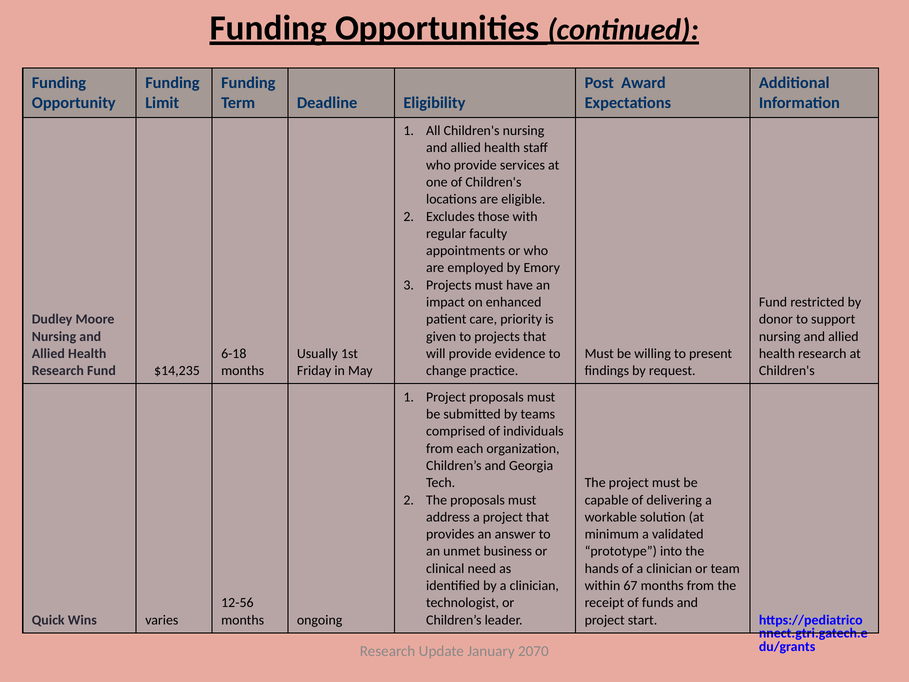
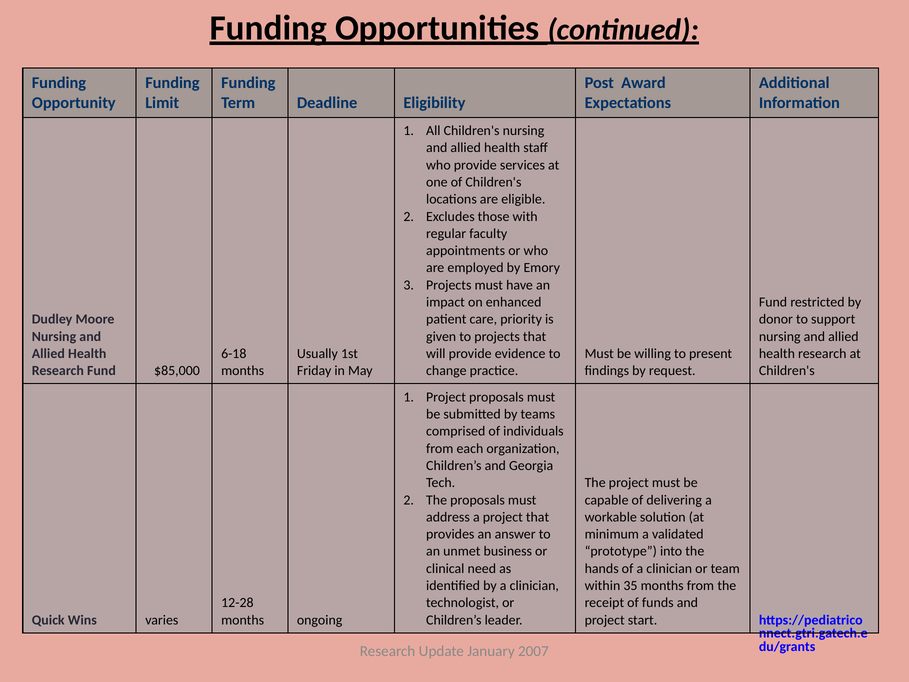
$14,235: $14,235 -> $85,000
67: 67 -> 35
12-56: 12-56 -> 12-28
2070: 2070 -> 2007
